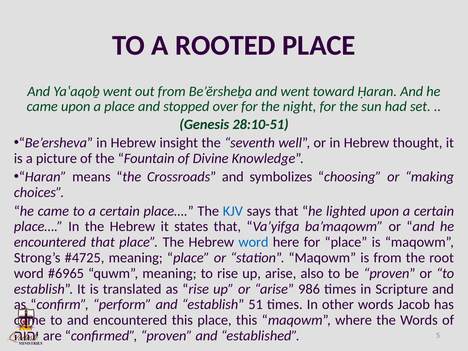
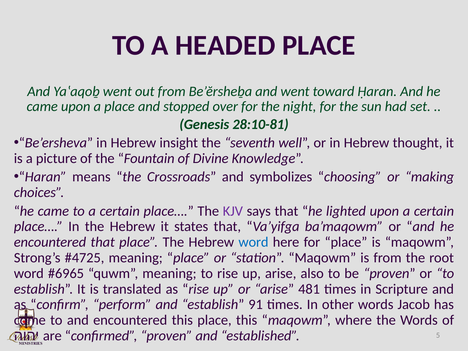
ROOTED: ROOTED -> HEADED
28:10-51: 28:10-51 -> 28:10-81
KJV colour: blue -> purple
986: 986 -> 481
51: 51 -> 91
